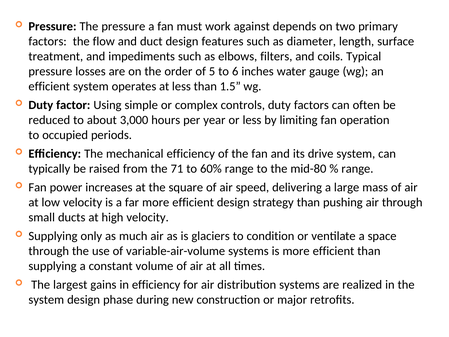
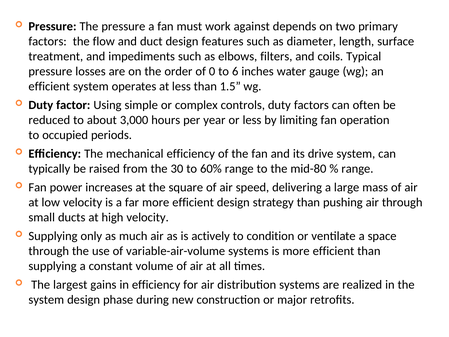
5: 5 -> 0
71: 71 -> 30
glaciers: glaciers -> actively
